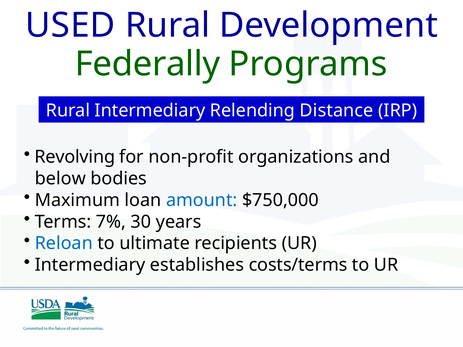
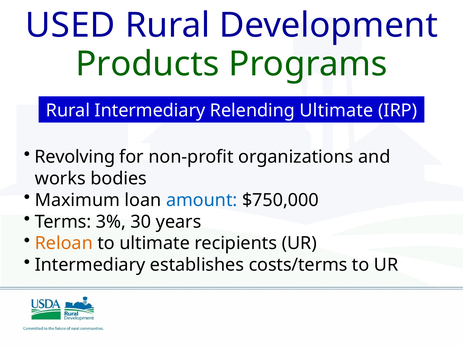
Federally: Federally -> Products
Relending Distance: Distance -> Ultimate
below: below -> works
7%: 7% -> 3%
Reloan colour: blue -> orange
